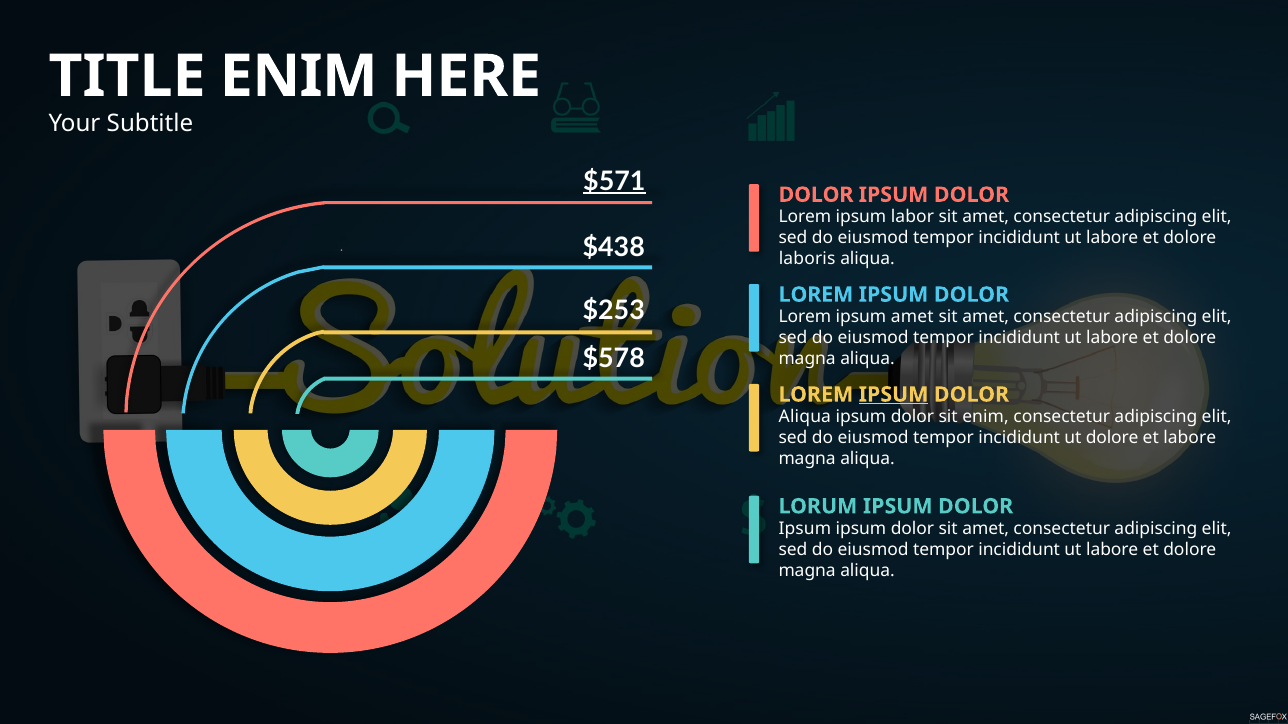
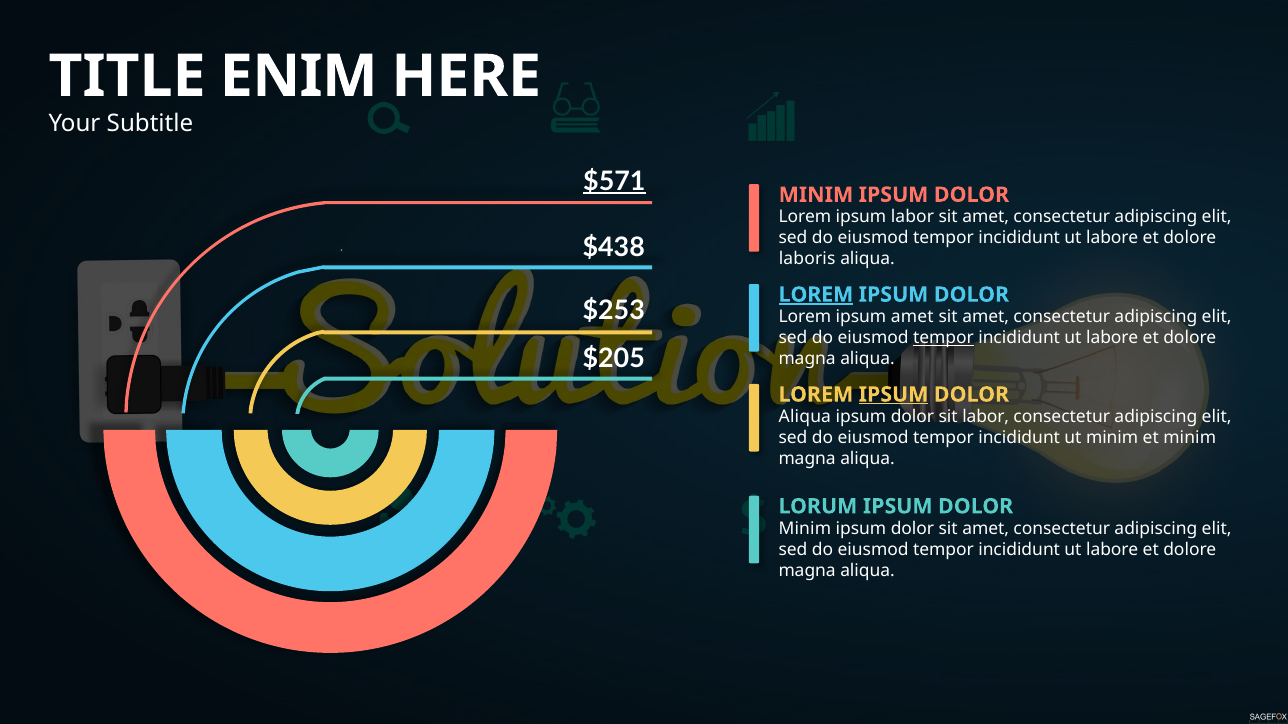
DOLOR at (816, 195): DOLOR -> MINIM
LOREM at (816, 295) underline: none -> present
tempor at (943, 338) underline: none -> present
$578: $578 -> $205
sit enim: enim -> labor
ut dolore: dolore -> minim
et labore: labore -> minim
Ipsum at (805, 529): Ipsum -> Minim
